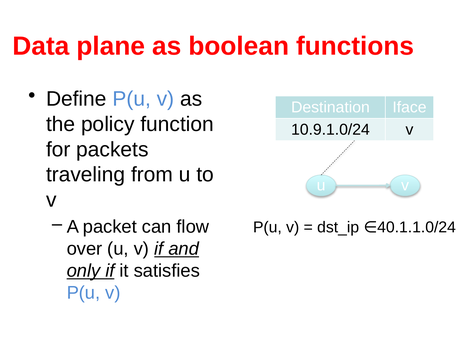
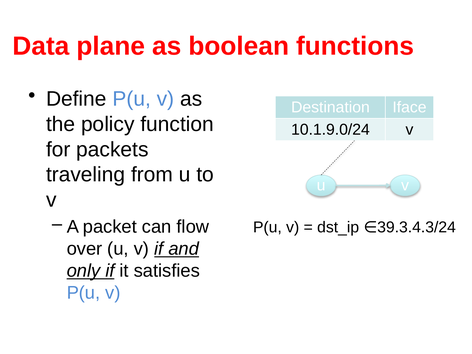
10.9.1.0/24: 10.9.1.0/24 -> 10.1.9.0/24
40.1.1.0/24: 40.1.1.0/24 -> 39.3.4.3/24
